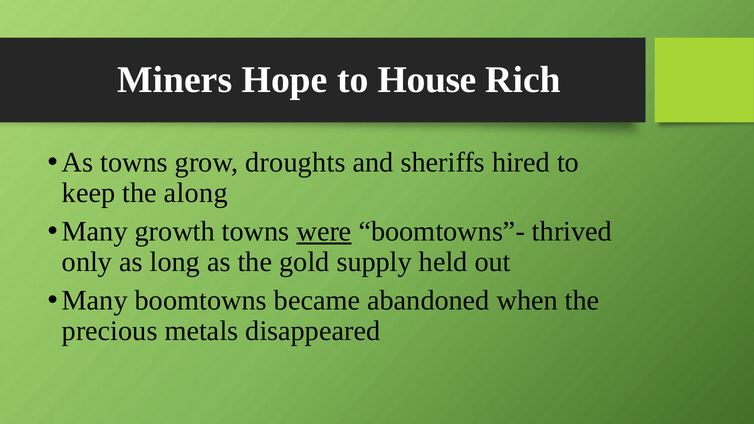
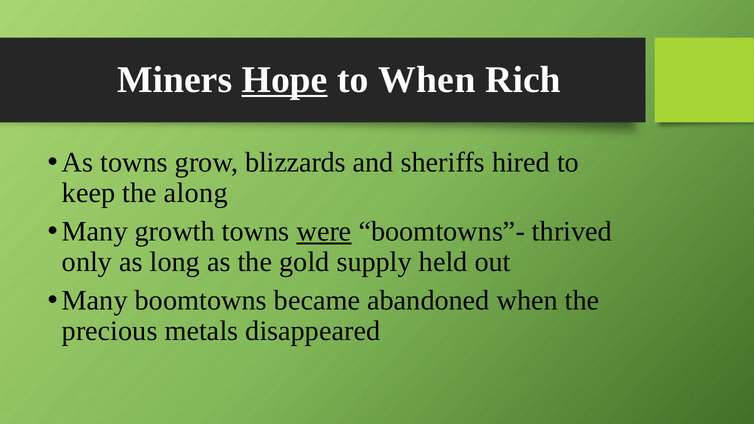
Hope underline: none -> present
to House: House -> When
droughts: droughts -> blizzards
